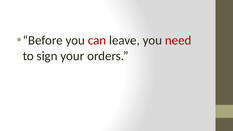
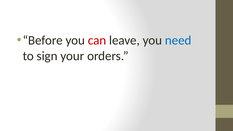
need colour: red -> blue
